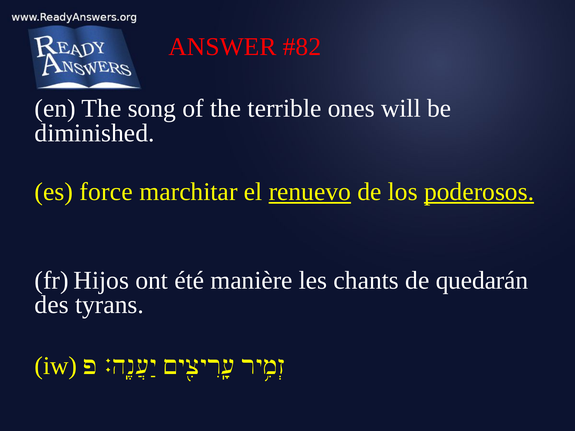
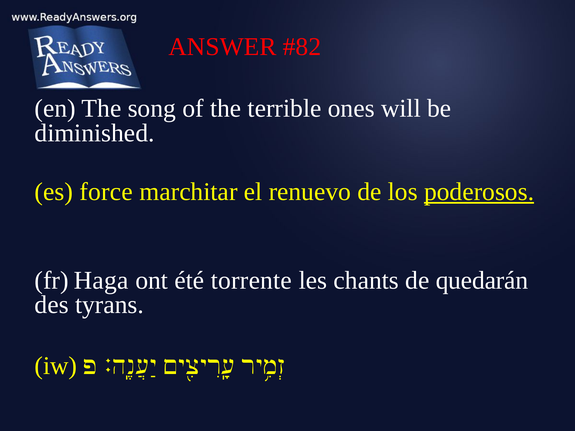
renuevo underline: present -> none
Hijos: Hijos -> Haga
manière: manière -> torrente
